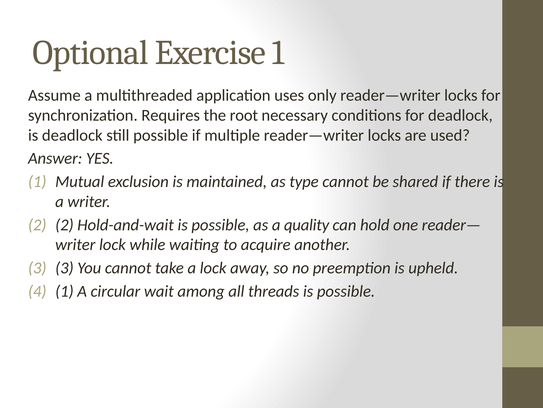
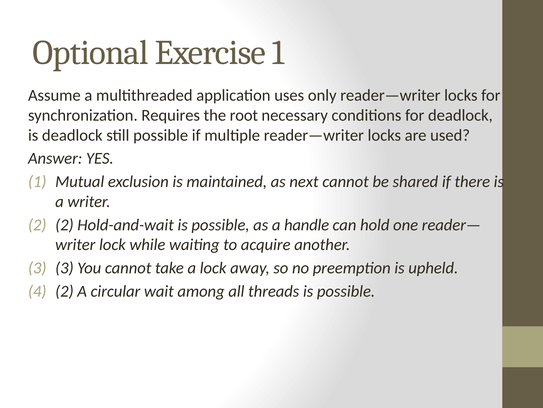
type: type -> next
quality: quality -> handle
4 1: 1 -> 2
